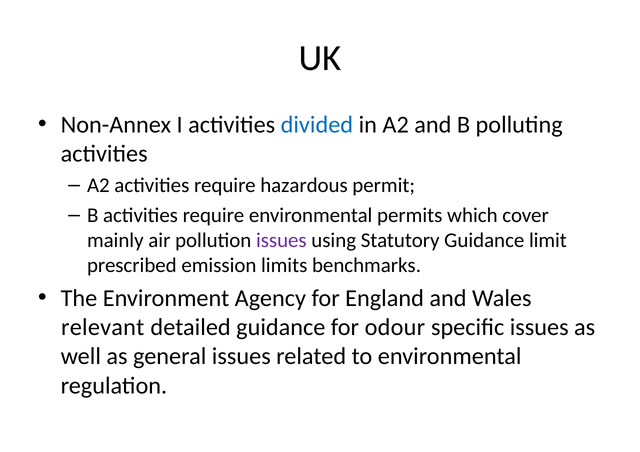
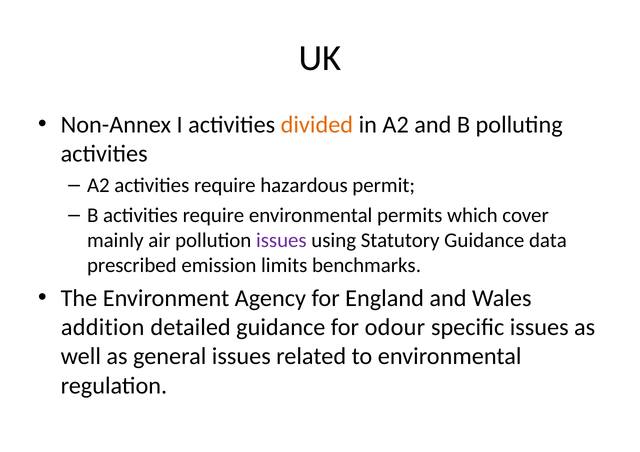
divided colour: blue -> orange
limit: limit -> data
relevant: relevant -> addition
